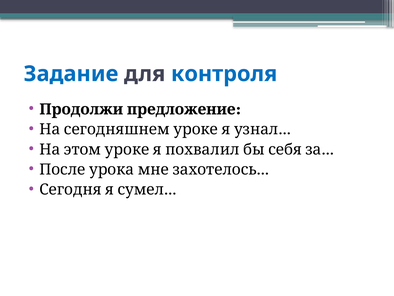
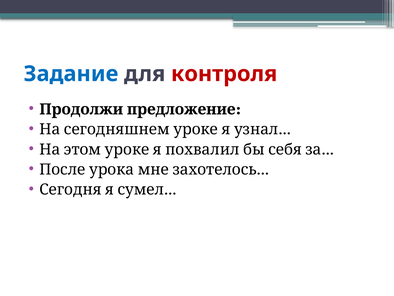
контроля colour: blue -> red
